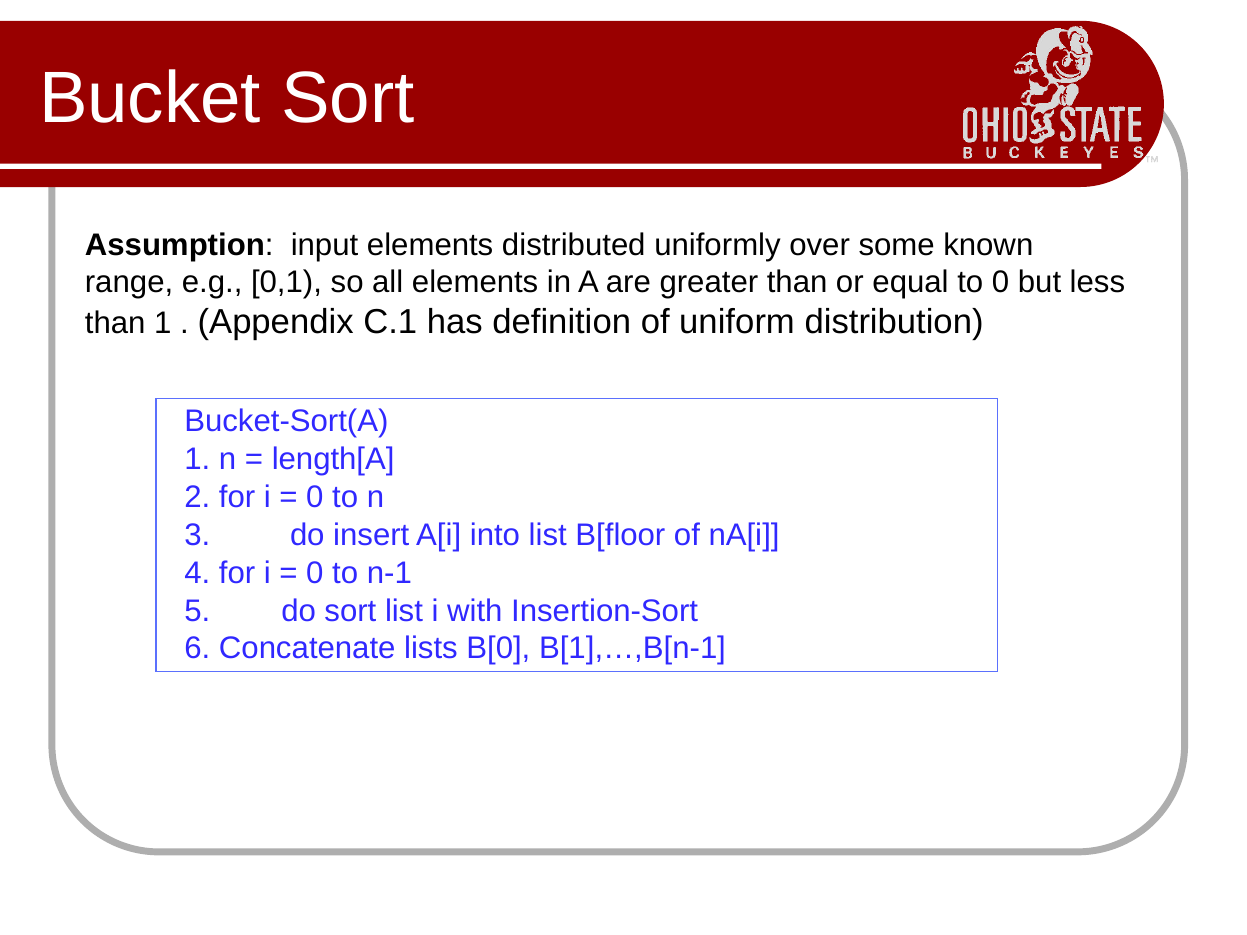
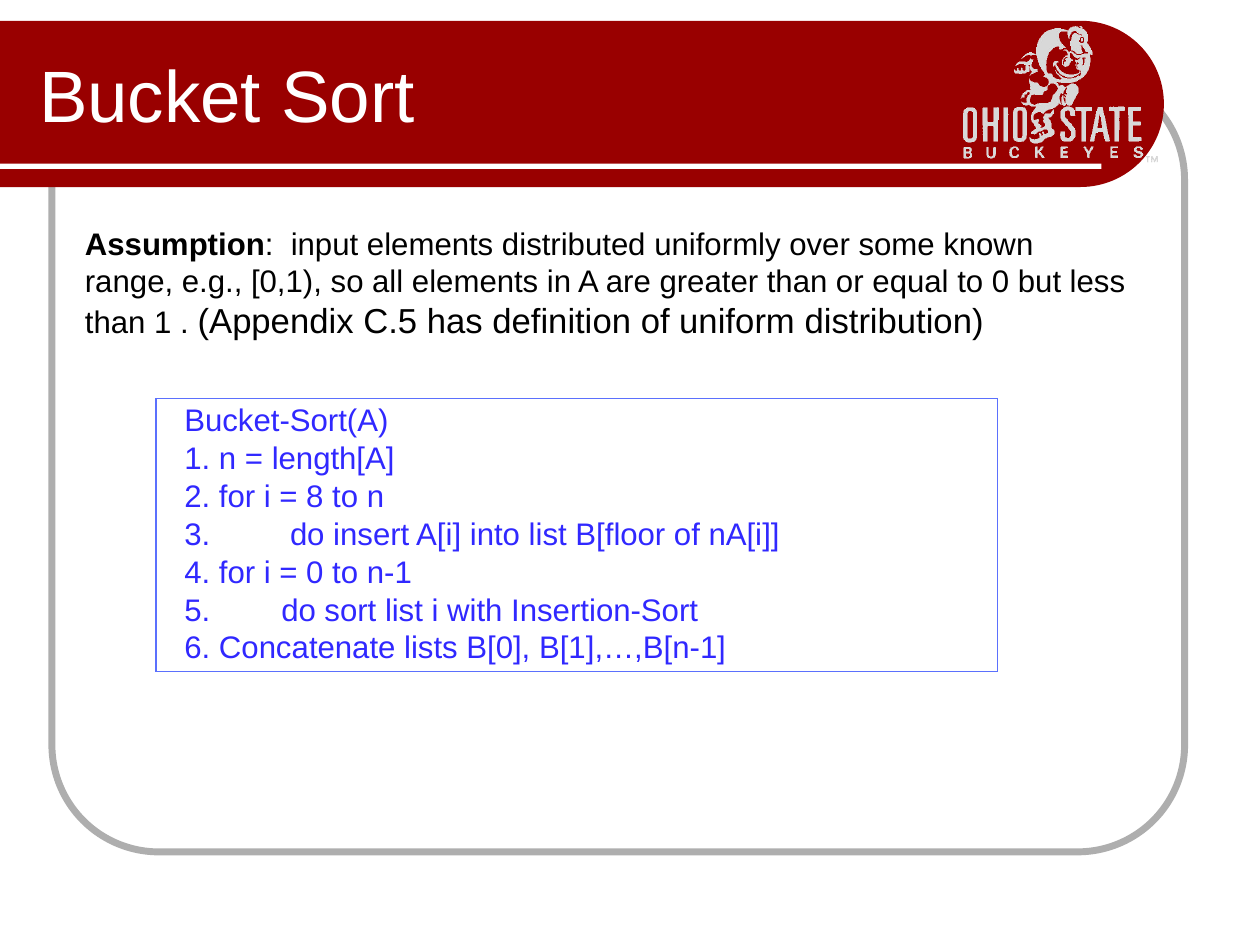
C.1: C.1 -> C.5
0 at (315, 497): 0 -> 8
